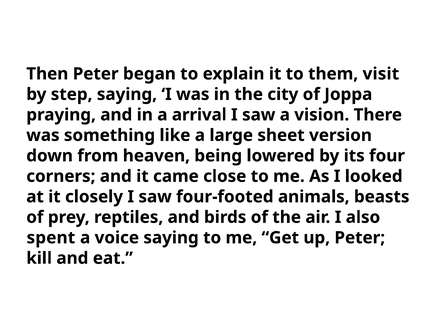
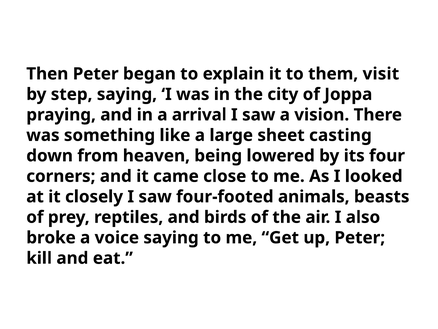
version: version -> casting
spent: spent -> broke
